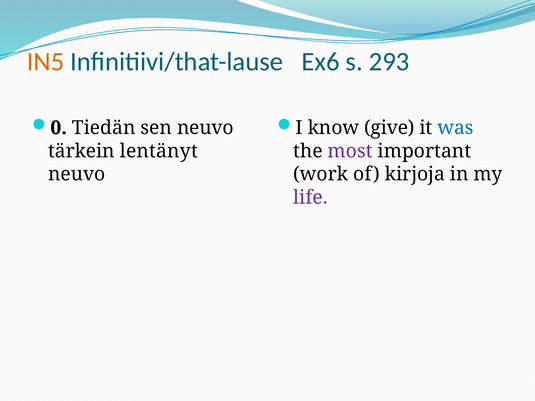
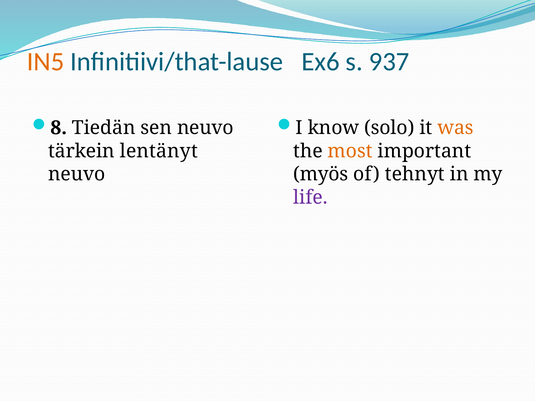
293: 293 -> 937
0: 0 -> 8
give: give -> solo
was colour: blue -> orange
most colour: purple -> orange
work: work -> myös
kirjoja: kirjoja -> tehnyt
